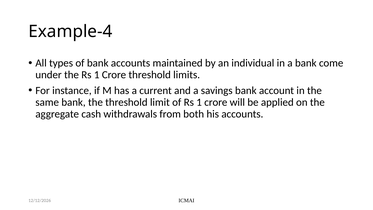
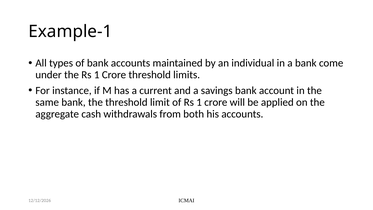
Example-4: Example-4 -> Example-1
